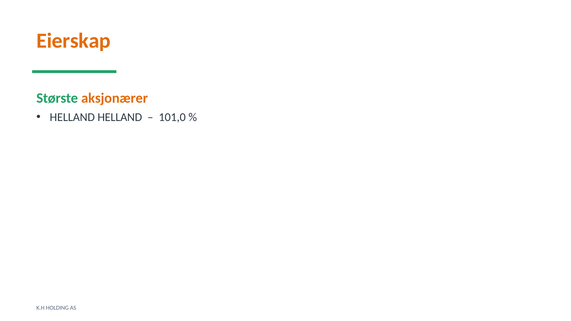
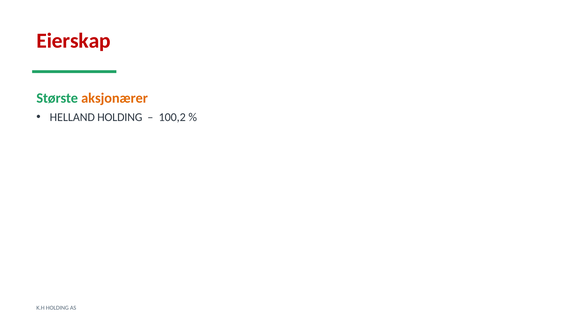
Eierskap colour: orange -> red
HELLAND HELLAND: HELLAND -> HOLDING
101,0: 101,0 -> 100,2
